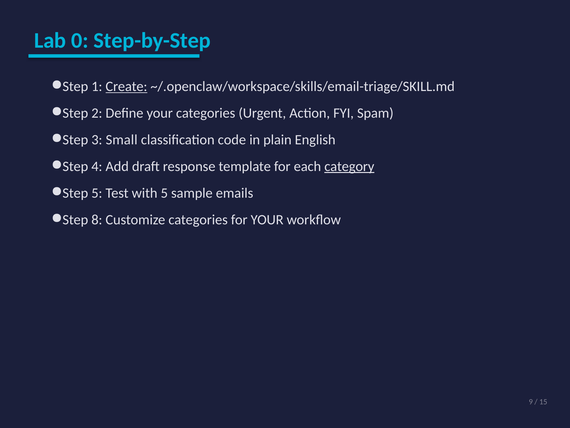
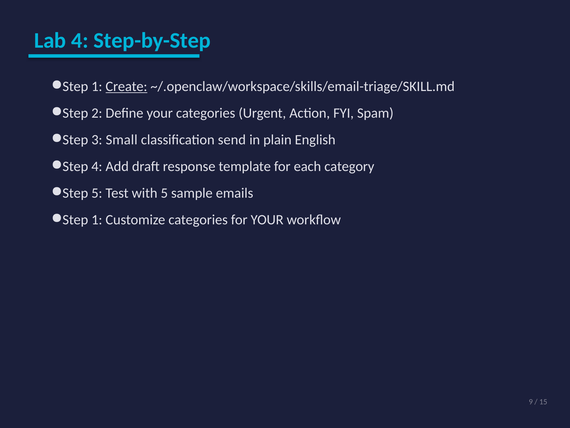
Lab 0: 0 -> 4
code: code -> send
category underline: present -> none
8 at (97, 219): 8 -> 1
